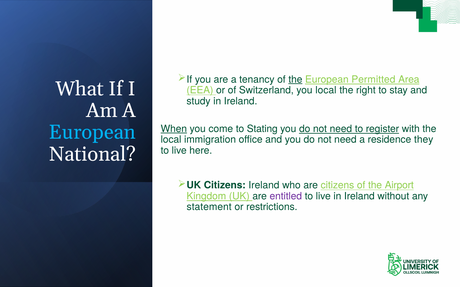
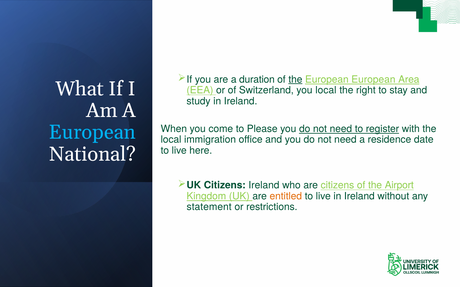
tenancy: tenancy -> duration
European Permitted: Permitted -> European
When underline: present -> none
Stating: Stating -> Please
they: they -> date
entitled colour: purple -> orange
